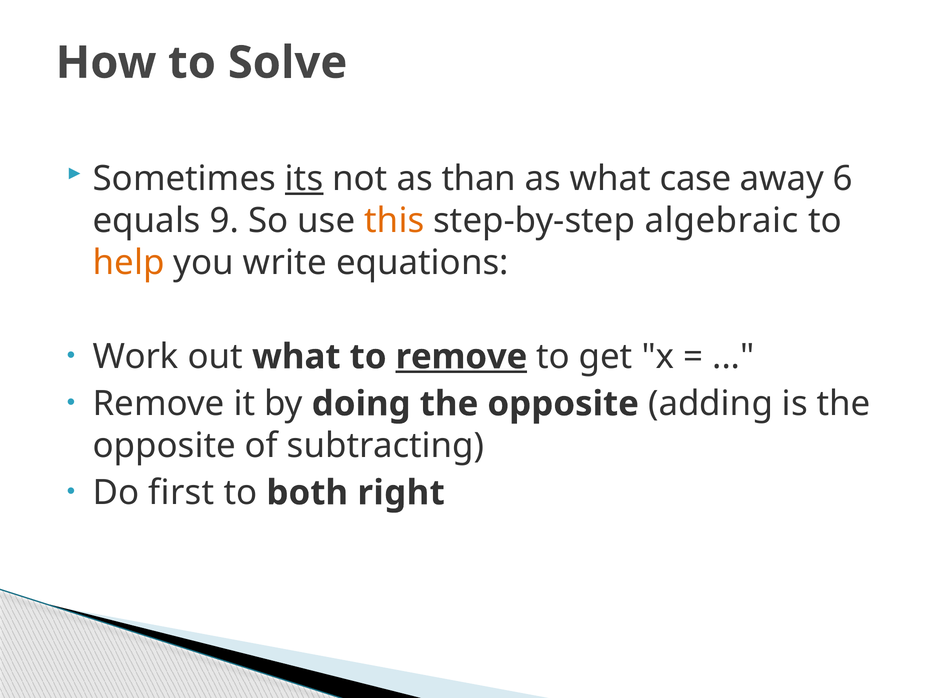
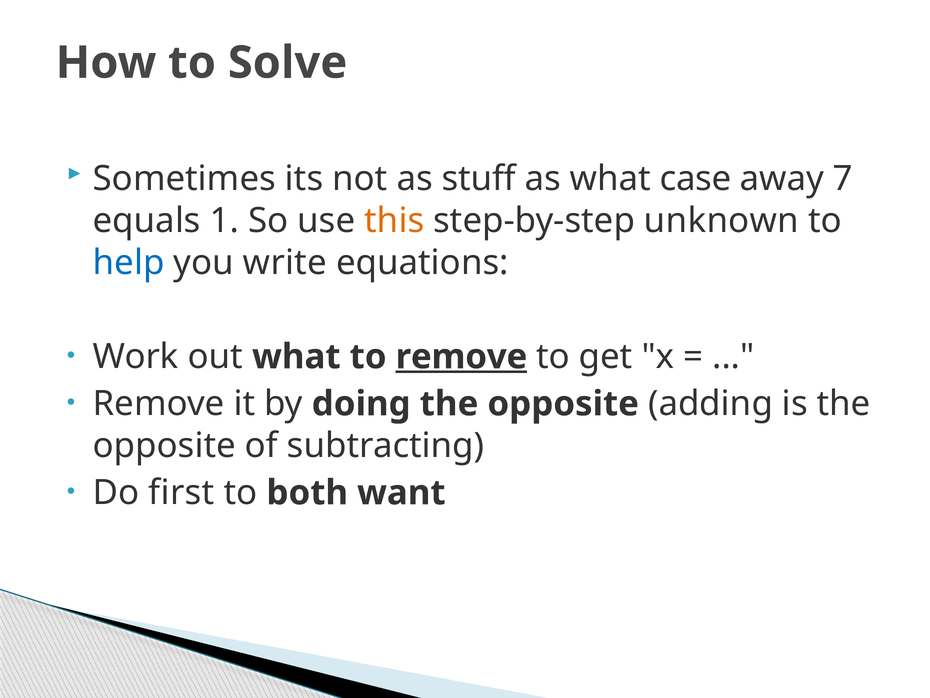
its underline: present -> none
than: than -> stuff
6: 6 -> 7
9: 9 -> 1
algebraic: algebraic -> unknown
help colour: orange -> blue
right: right -> want
